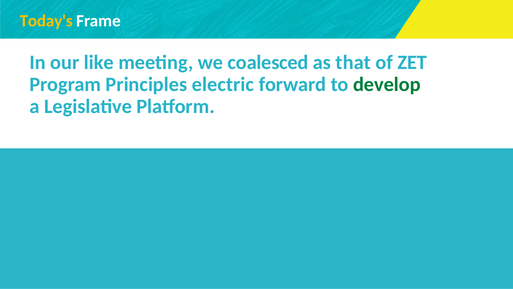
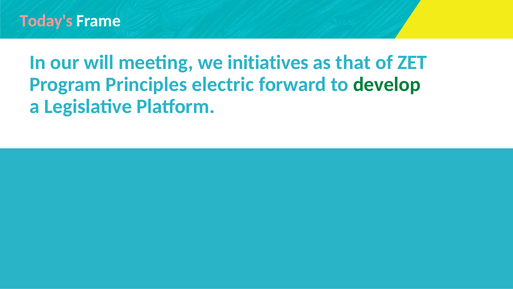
Today's colour: yellow -> pink
like: like -> will
coalesced: coalesced -> initiatives
